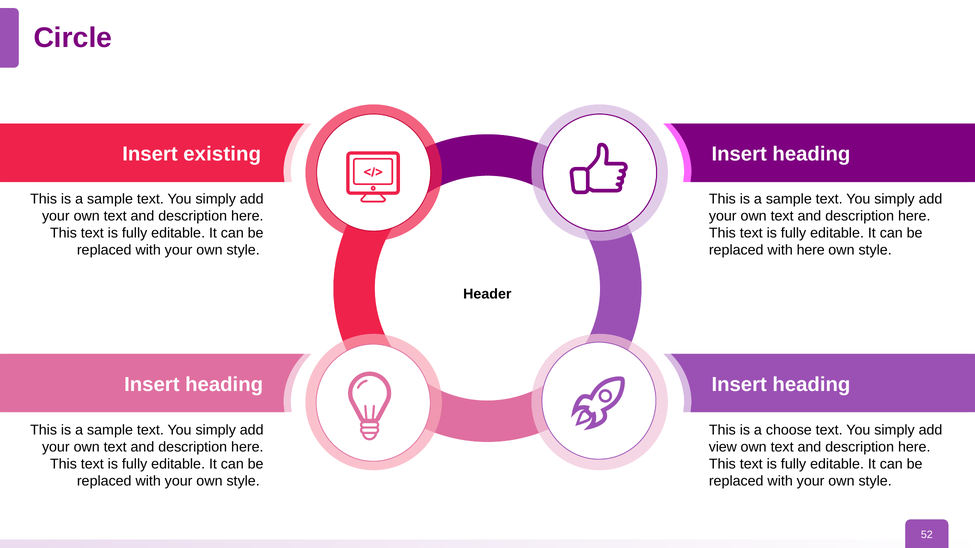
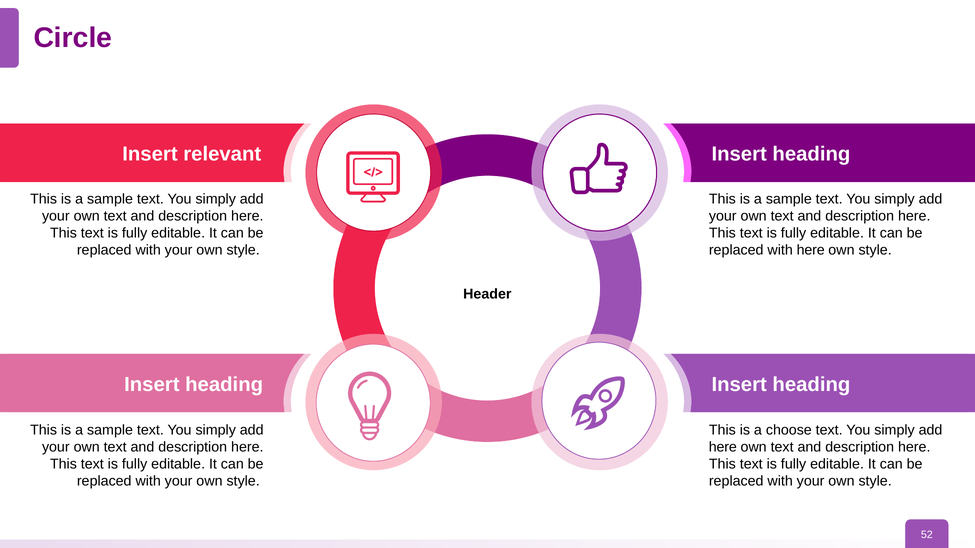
existing: existing -> relevant
view at (723, 447): view -> here
